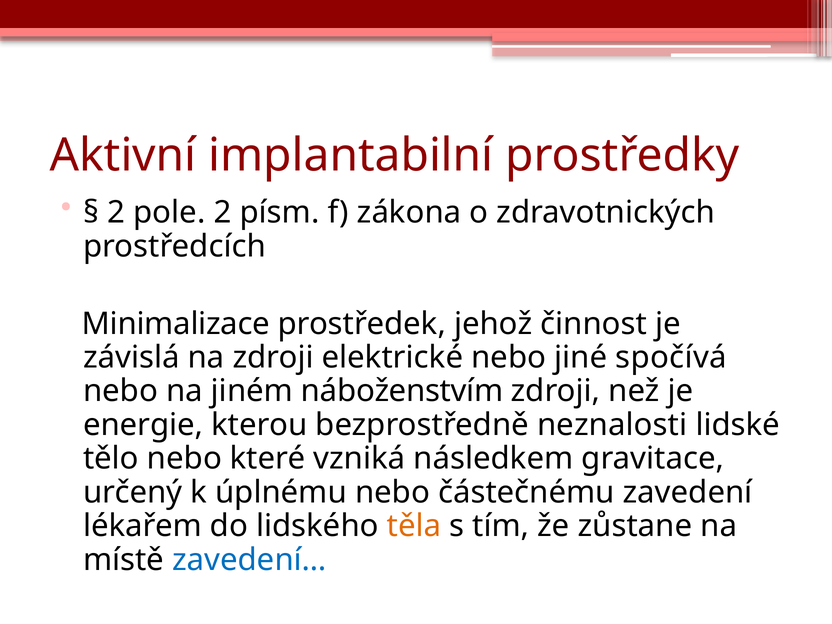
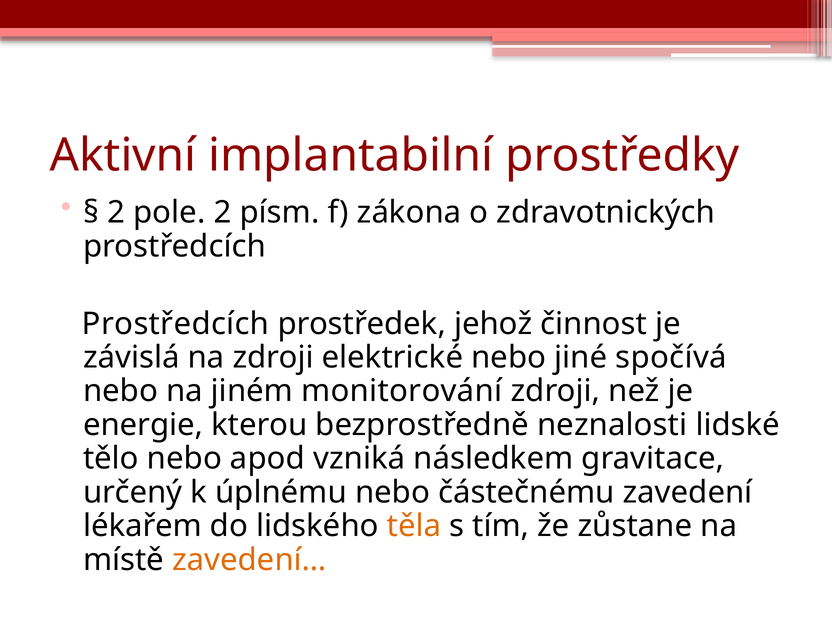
Minimalizace at (176, 324): Minimalizace -> Prostředcích
náboženstvím: náboženstvím -> monitorování
které: které -> apod
zavedení… colour: blue -> orange
